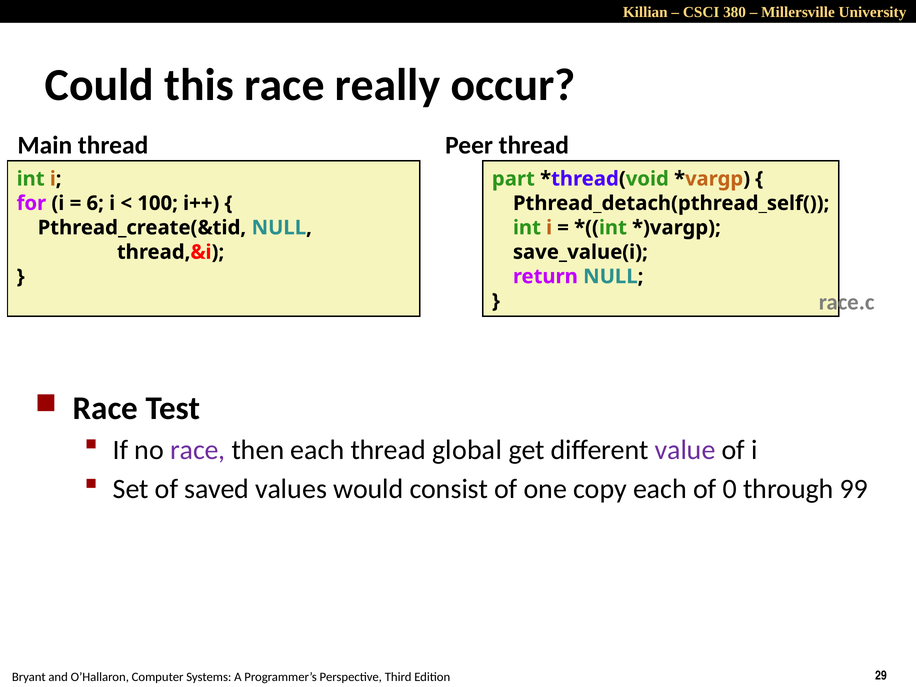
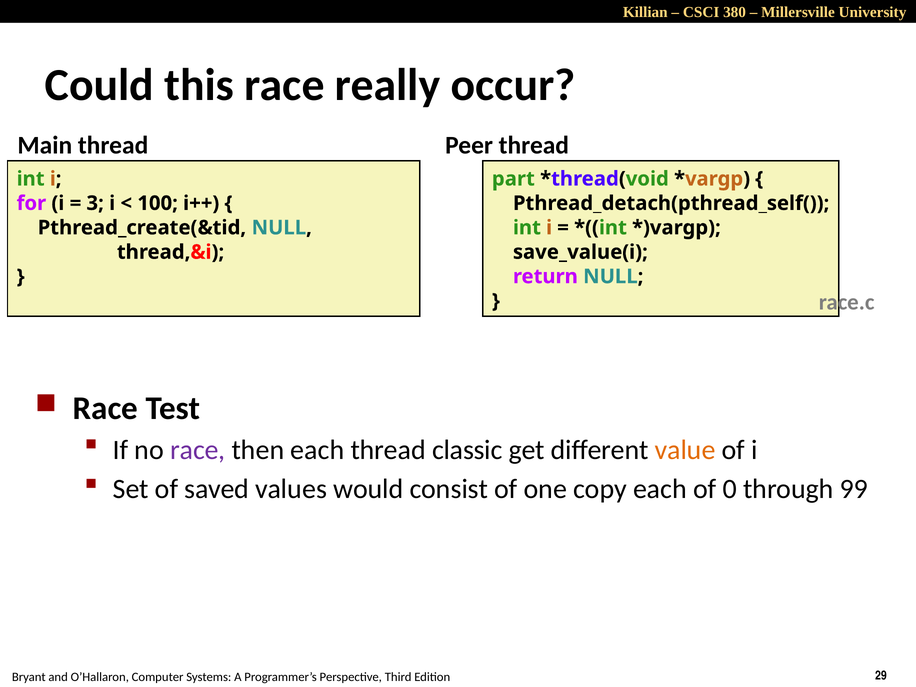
6: 6 -> 3
global: global -> classic
value colour: purple -> orange
